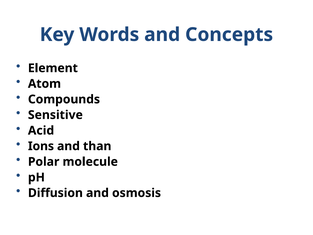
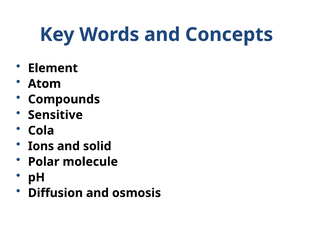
Acid: Acid -> Cola
than: than -> solid
